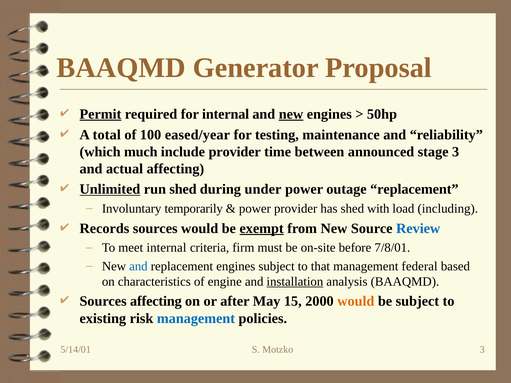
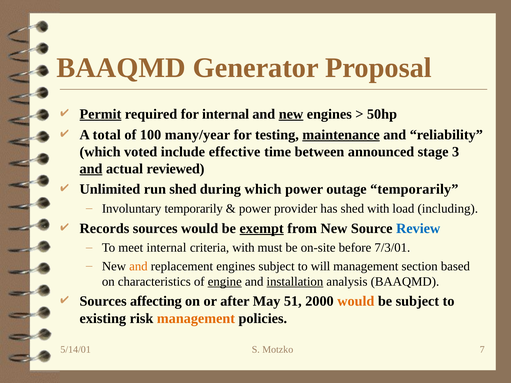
eased/year: eased/year -> many/year
maintenance underline: none -> present
much: much -> voted
include provider: provider -> effective
and at (91, 169) underline: none -> present
actual affecting: affecting -> reviewed
Unlimited underline: present -> none
during under: under -> which
outage replacement: replacement -> temporarily
criteria firm: firm -> with
7/8/01: 7/8/01 -> 7/3/01
and at (138, 266) colour: blue -> orange
that: that -> will
federal: federal -> section
engine underline: none -> present
15: 15 -> 51
management at (196, 319) colour: blue -> orange
5/14/01 3: 3 -> 7
